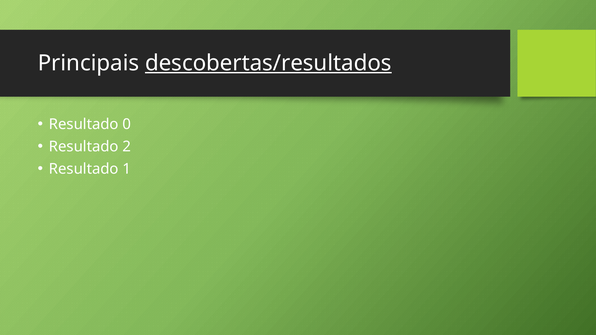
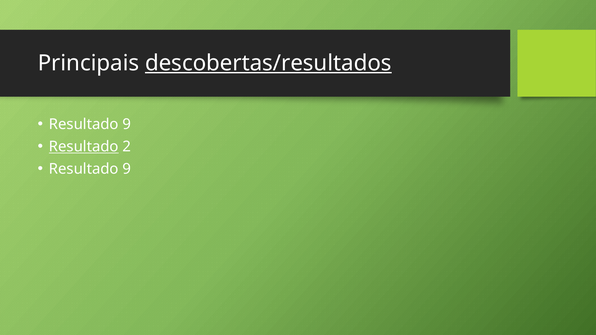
0 at (127, 124): 0 -> 9
Resultado at (84, 147) underline: none -> present
1 at (127, 169): 1 -> 9
